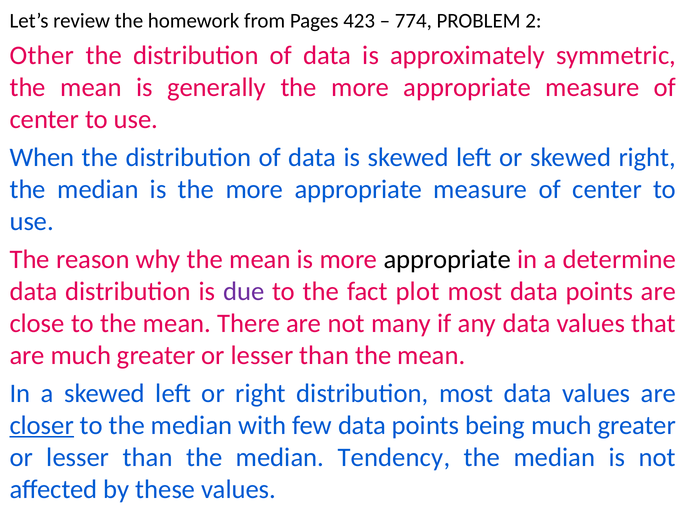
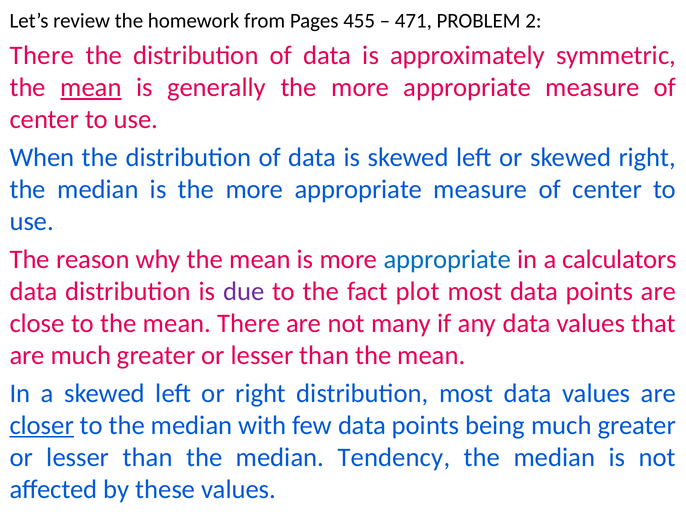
423: 423 -> 455
774: 774 -> 471
Other at (42, 55): Other -> There
mean at (91, 87) underline: none -> present
appropriate at (447, 259) colour: black -> blue
determine: determine -> calculators
